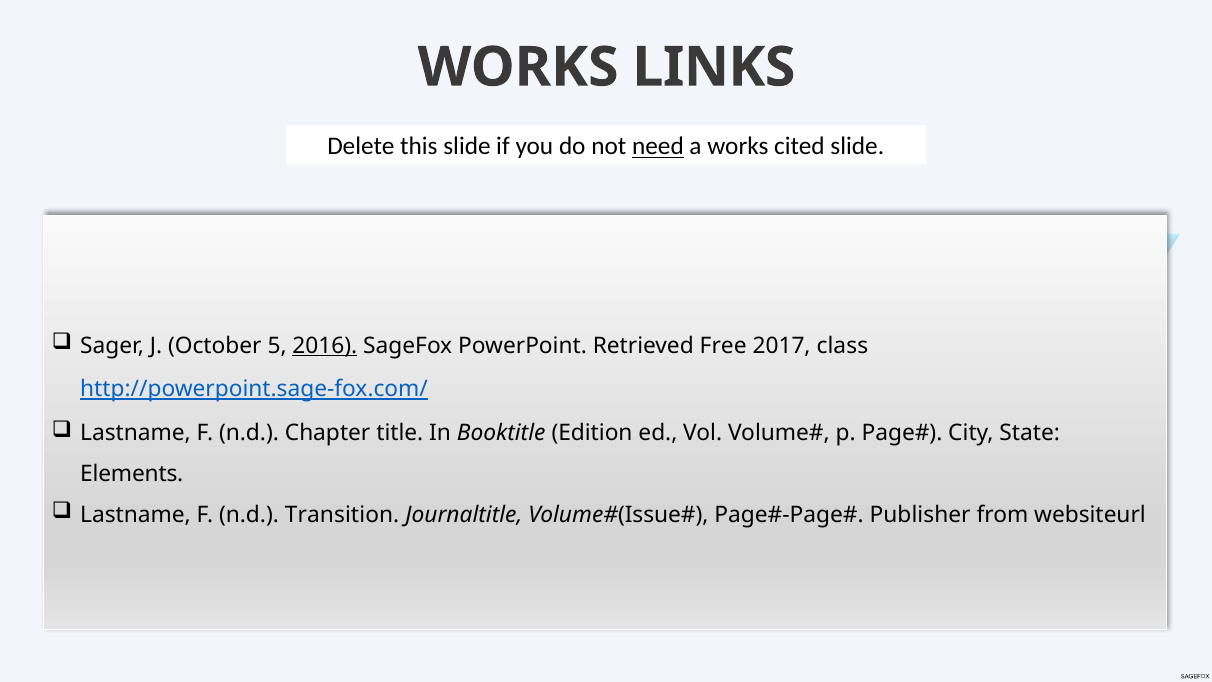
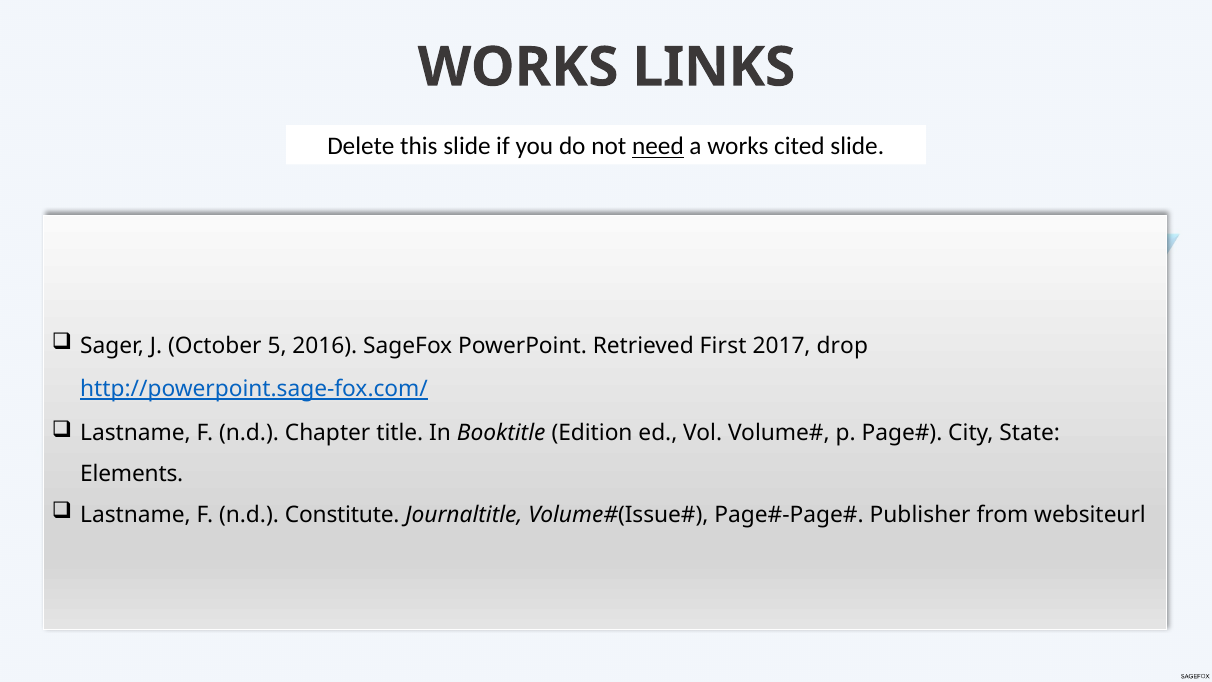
2016 underline: present -> none
Free: Free -> First
class: class -> drop
Transition: Transition -> Constitute
